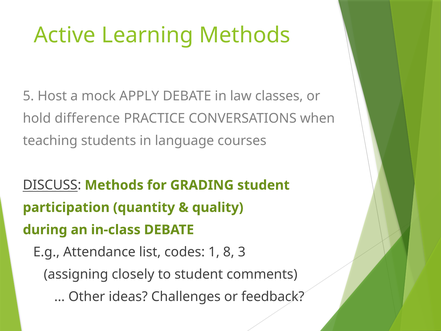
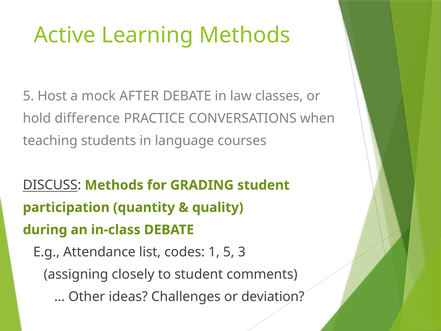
APPLY: APPLY -> AFTER
1 8: 8 -> 5
feedback: feedback -> deviation
